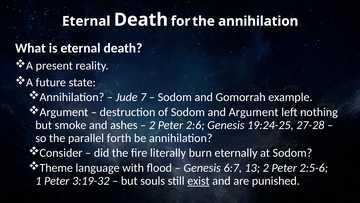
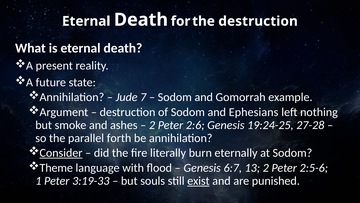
the annihilation: annihilation -> destruction
and Argument: Argument -> Ephesians
Consider underline: none -> present
3:19-32: 3:19-32 -> 3:19-33
